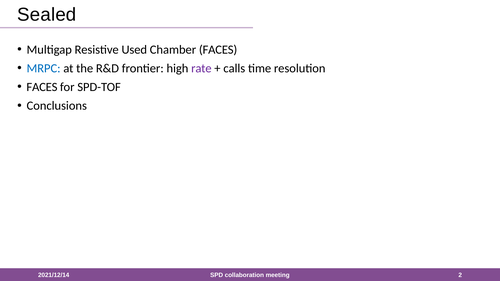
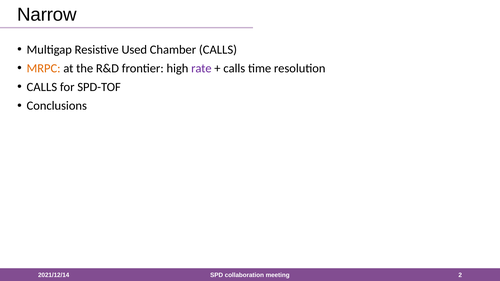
Sealed: Sealed -> Narrow
Chamber FACES: FACES -> CALLS
MRPC colour: blue -> orange
FACES at (42, 87): FACES -> CALLS
